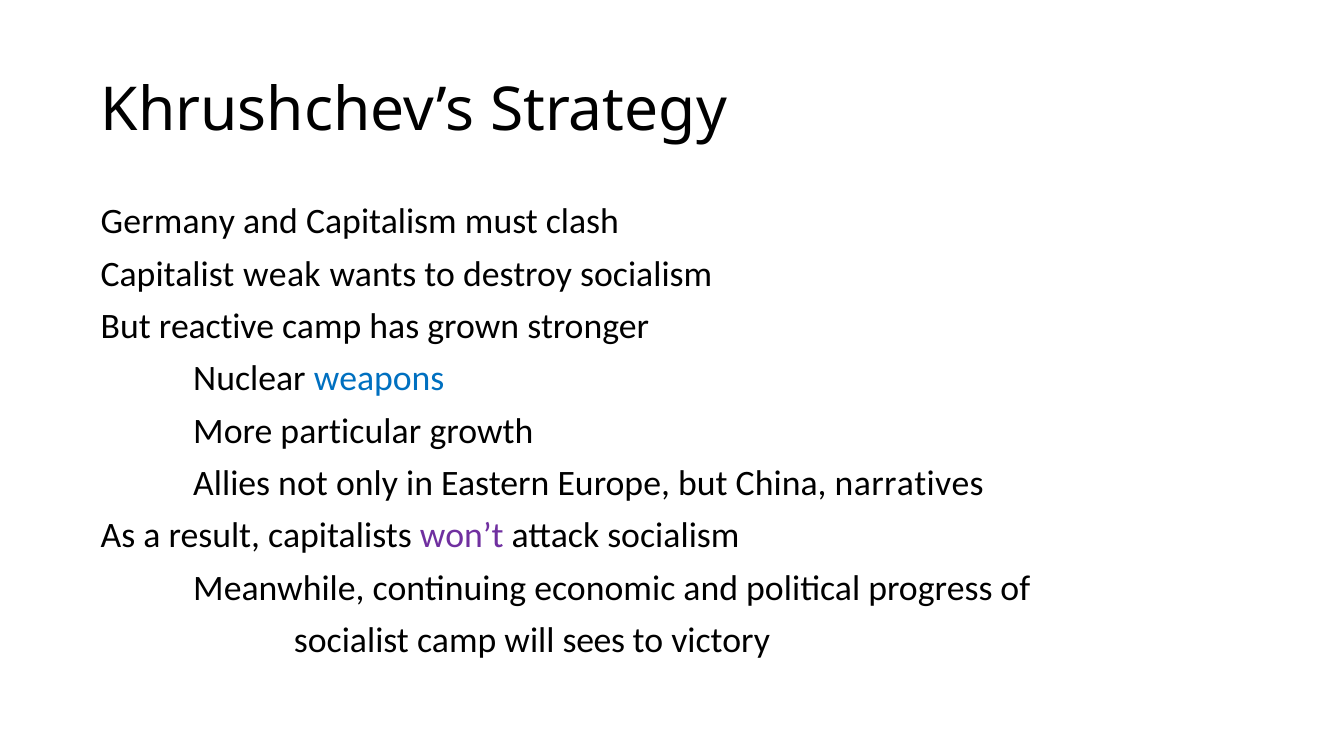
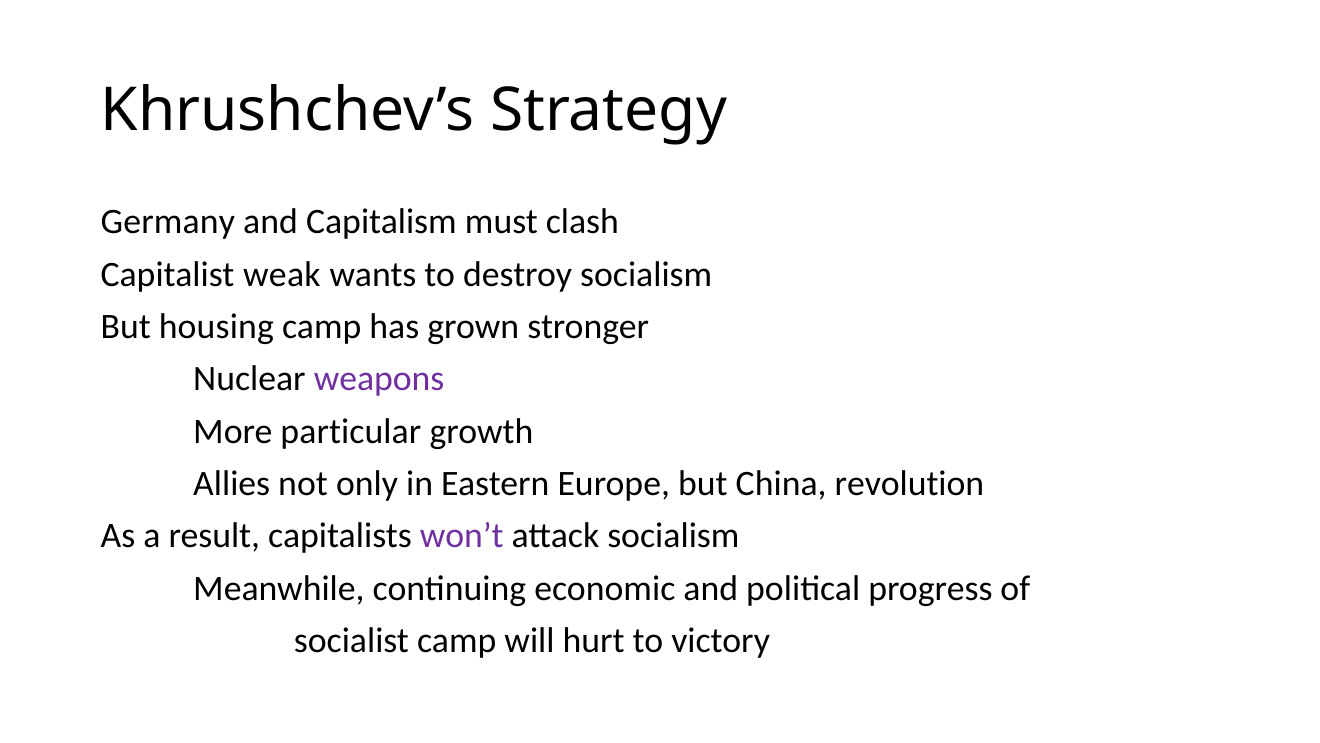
reactive: reactive -> housing
weapons colour: blue -> purple
narratives: narratives -> revolution
sees: sees -> hurt
